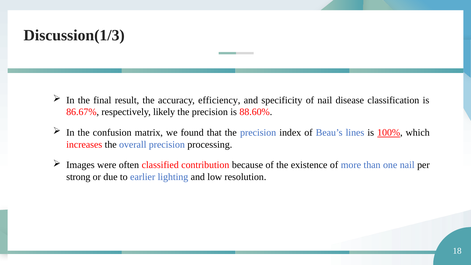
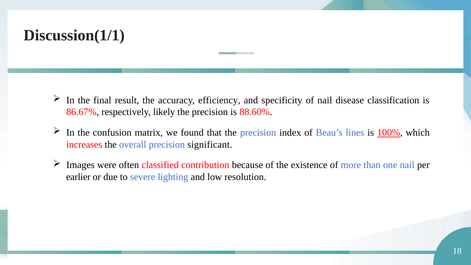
Discussion(1/3: Discussion(1/3 -> Discussion(1/1
processing: processing -> significant
strong: strong -> earlier
earlier: earlier -> severe
